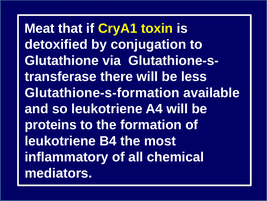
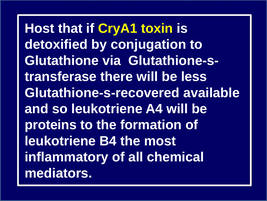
Meat: Meat -> Host
Glutathione-s-formation: Glutathione-s-formation -> Glutathione-s-recovered
